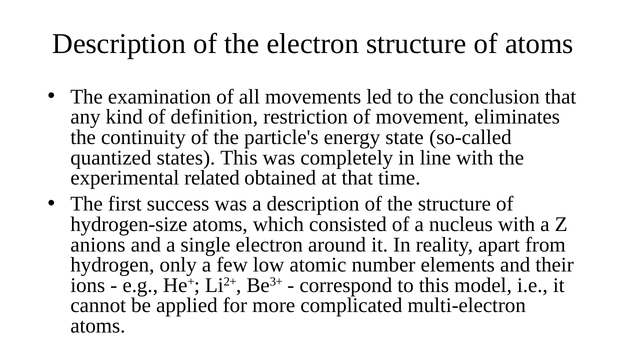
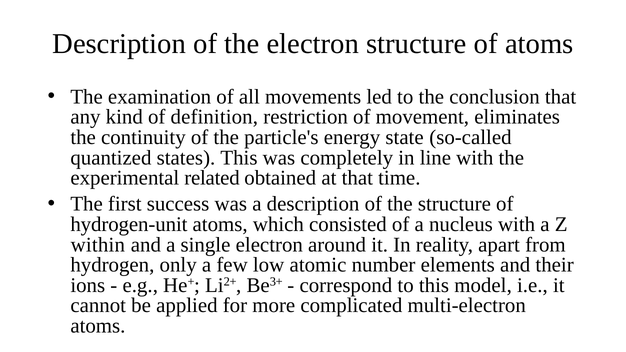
hydrogen-size: hydrogen-size -> hydrogen-unit
anions: anions -> within
